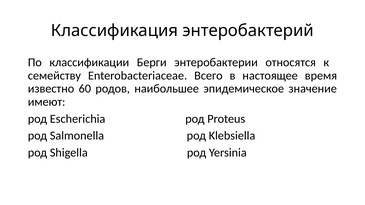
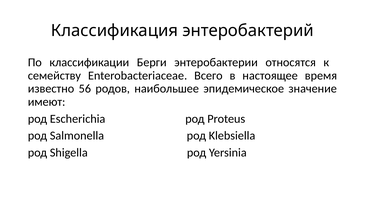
60: 60 -> 56
